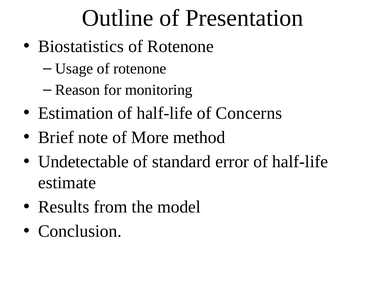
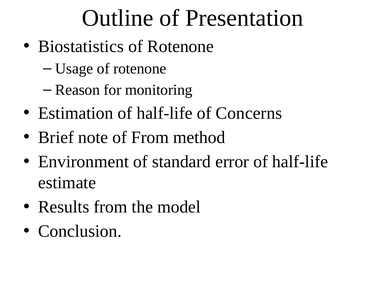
of More: More -> From
Undetectable: Undetectable -> Environment
